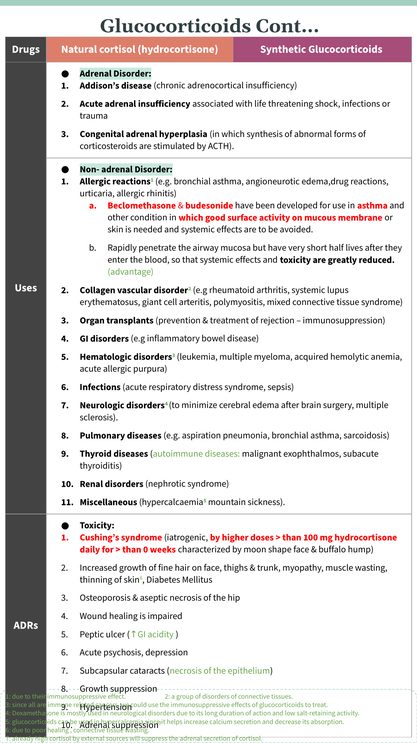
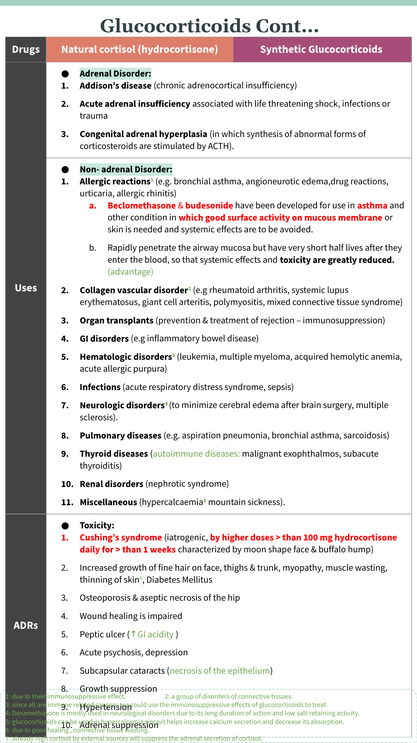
than 0: 0 -> 1
